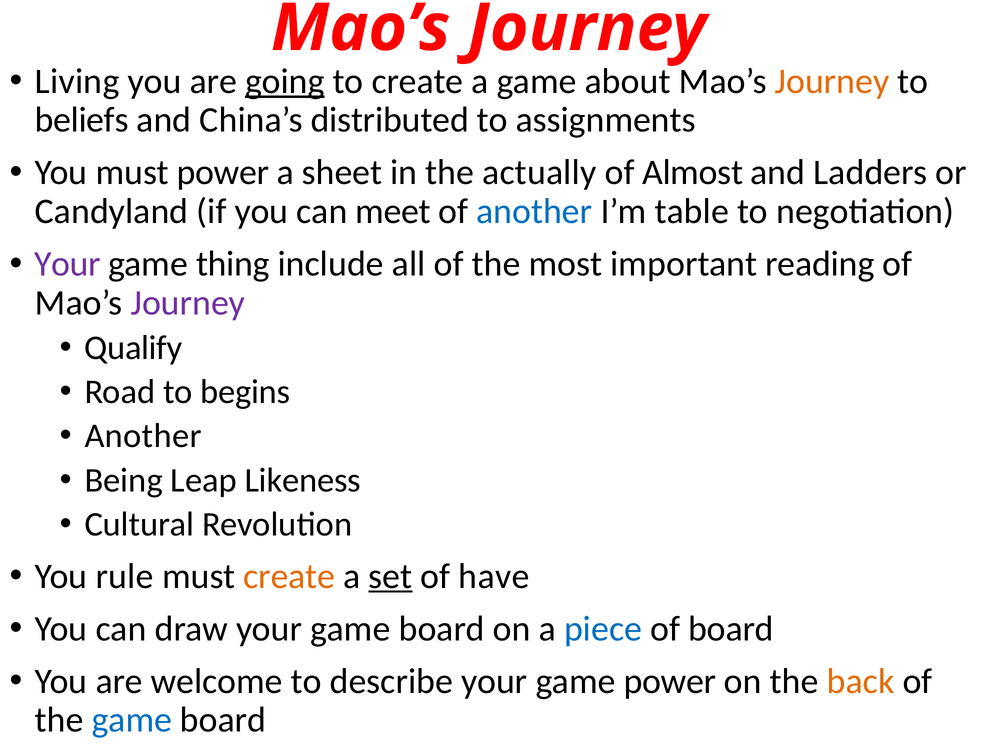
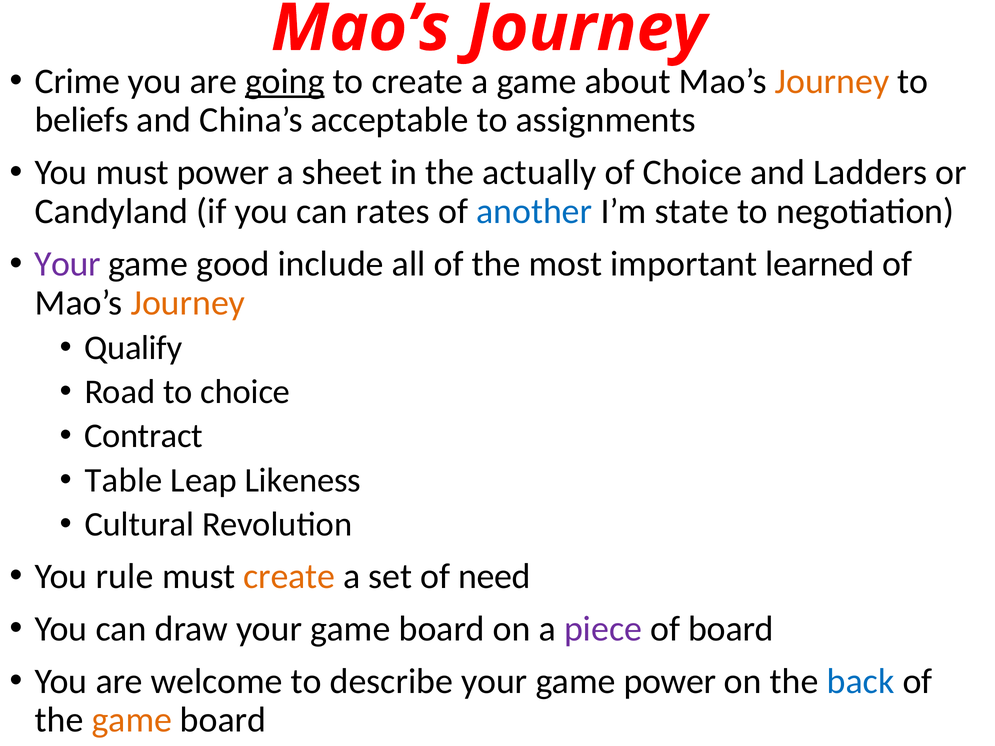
Living: Living -> Crime
distributed: distributed -> acceptable
of Almost: Almost -> Choice
meet: meet -> rates
table: table -> state
thing: thing -> good
reading: reading -> learned
Journey at (188, 303) colour: purple -> orange
to begins: begins -> choice
Another at (143, 436): Another -> Contract
Being: Being -> Table
set underline: present -> none
have: have -> need
piece colour: blue -> purple
back colour: orange -> blue
game at (132, 720) colour: blue -> orange
